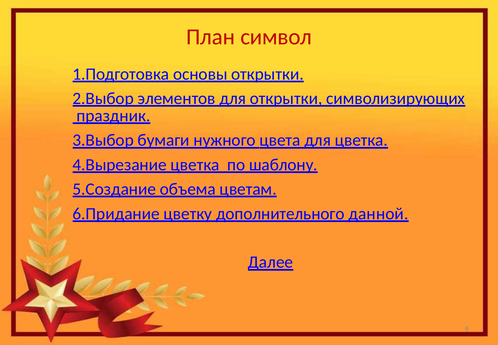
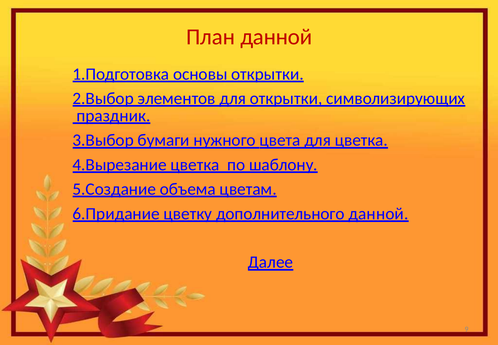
План символ: символ -> данной
